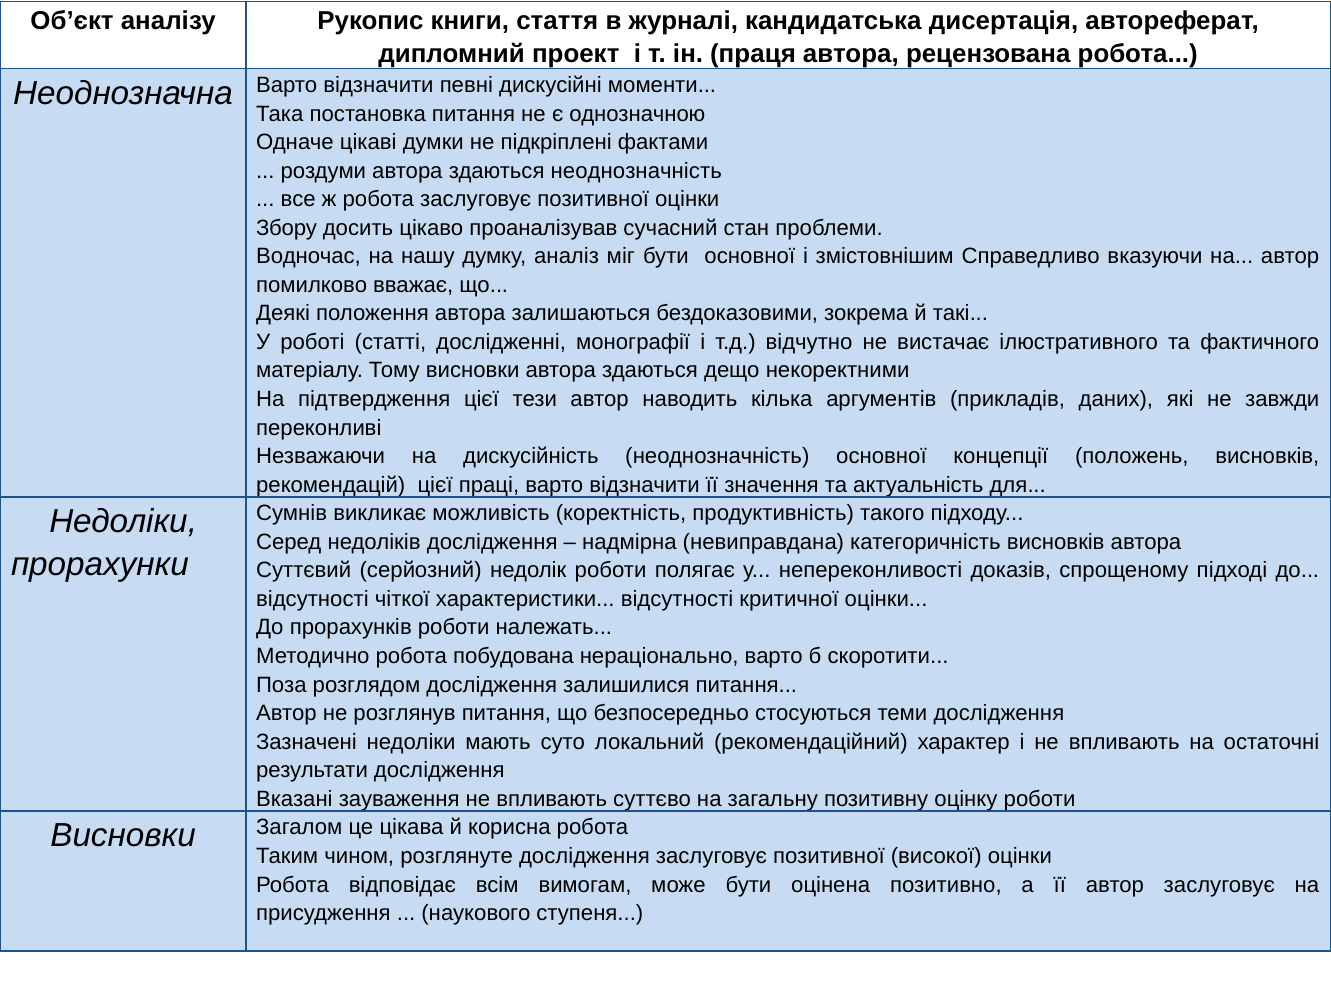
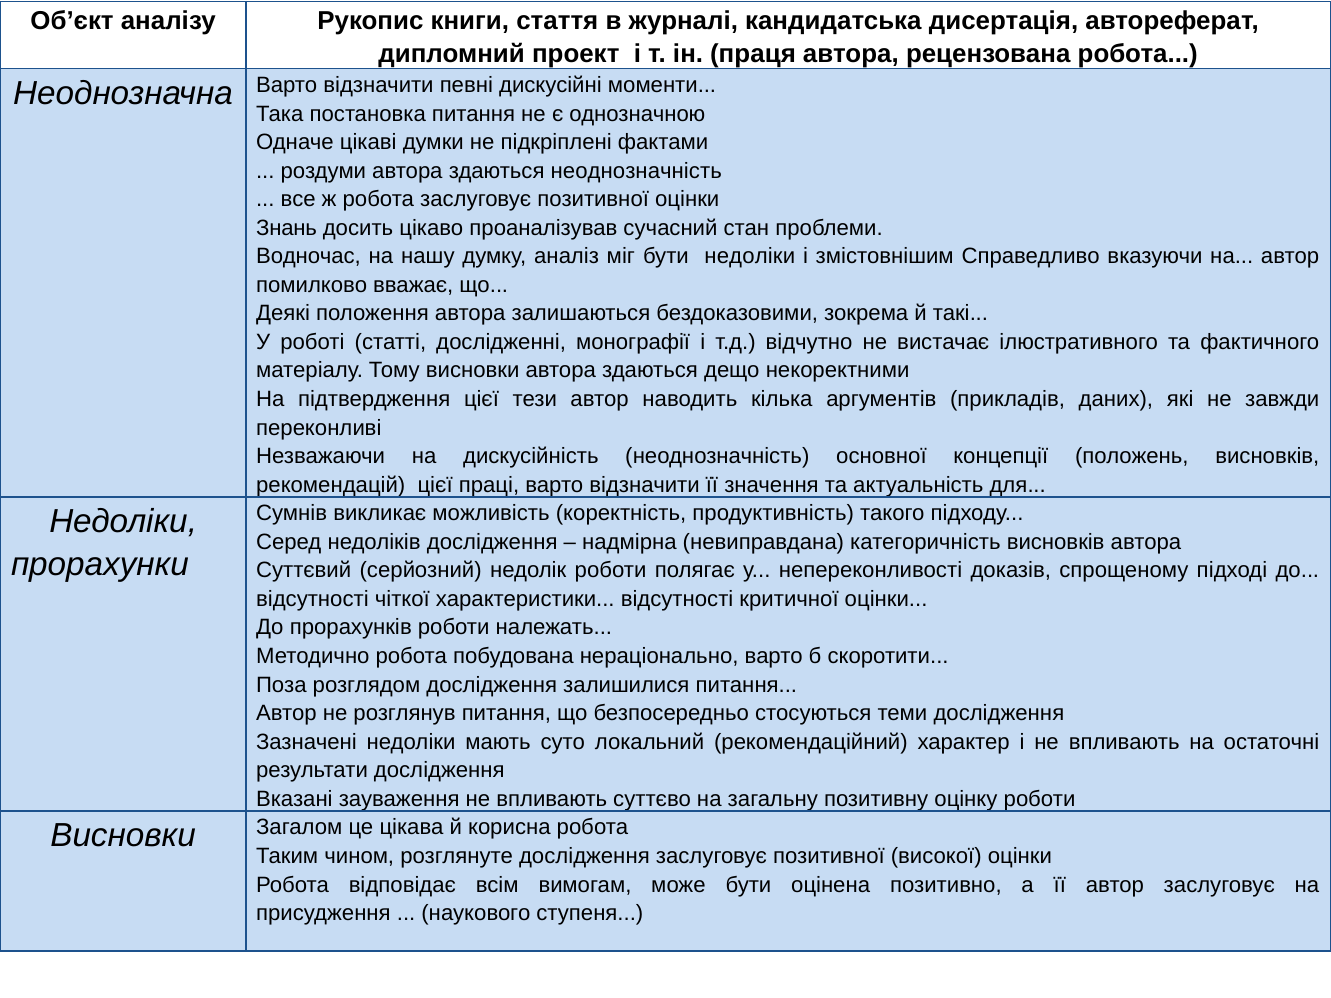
Збору: Збору -> Знань
бути основної: основної -> недоліки
